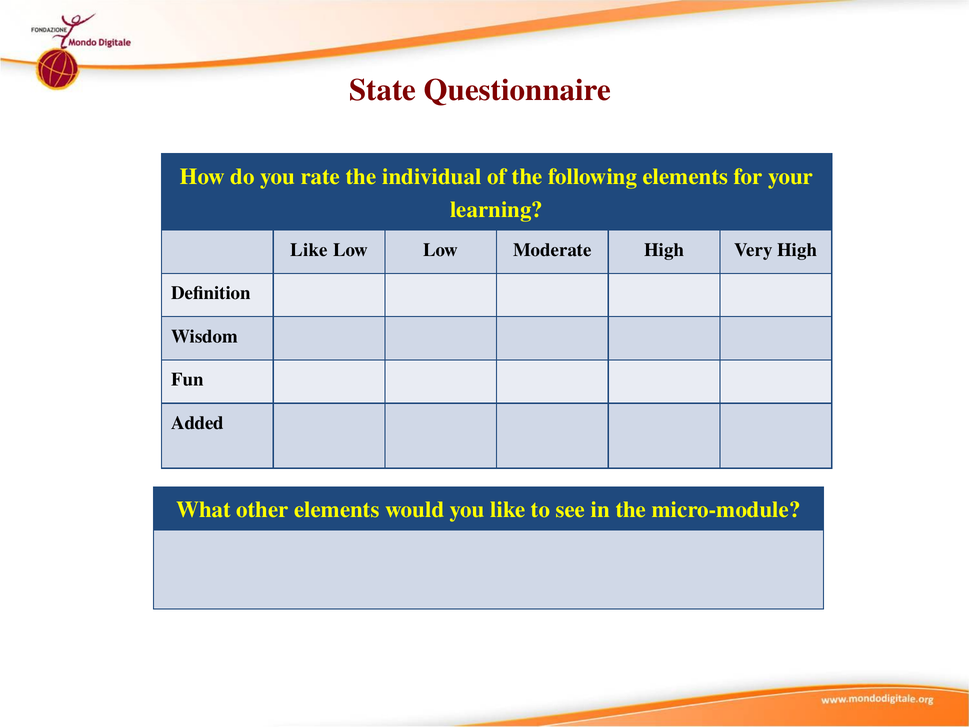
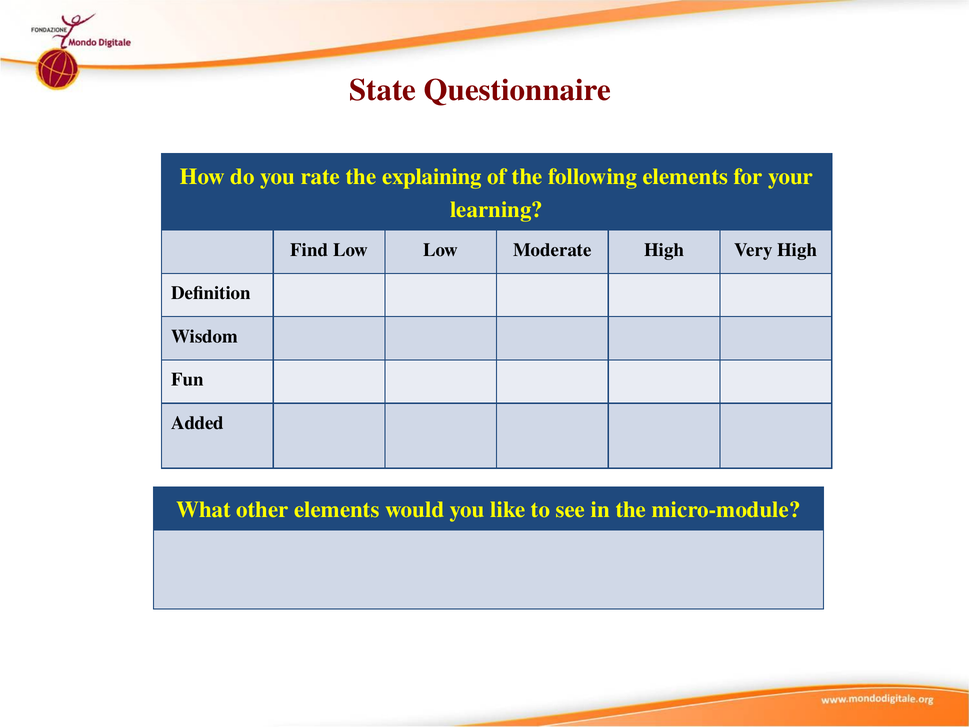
individual: individual -> explaining
Like at (309, 250): Like -> Find
